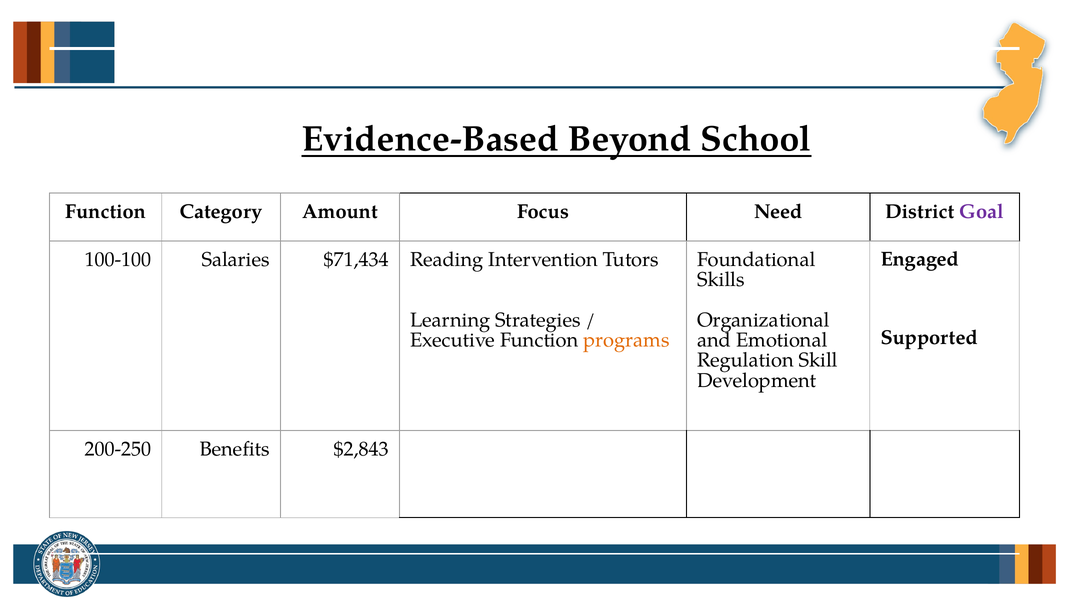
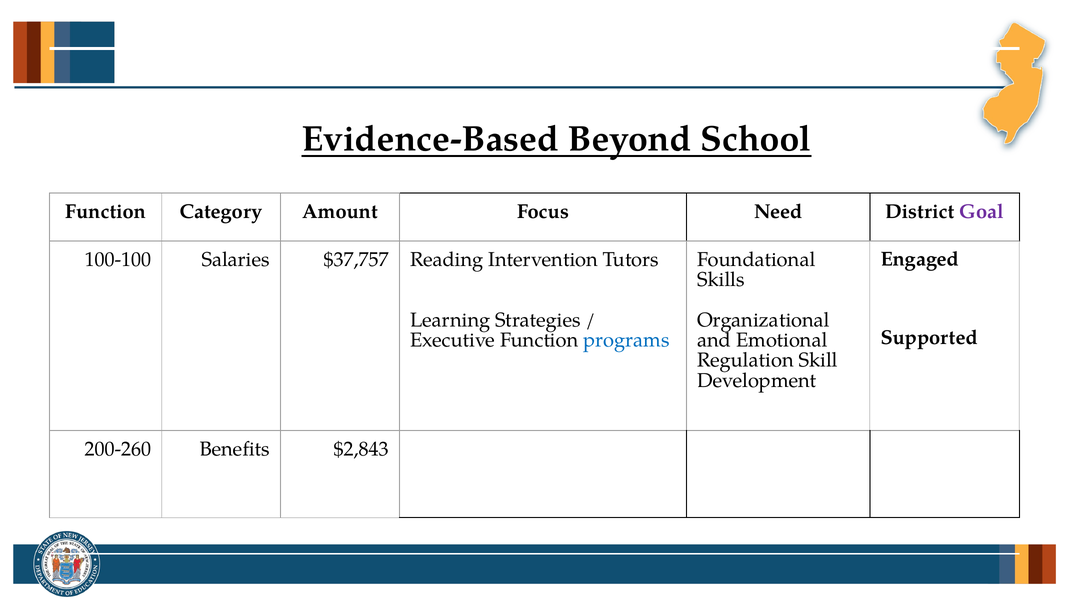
$71,434: $71,434 -> $37,757
programs colour: orange -> blue
200-250: 200-250 -> 200-260
